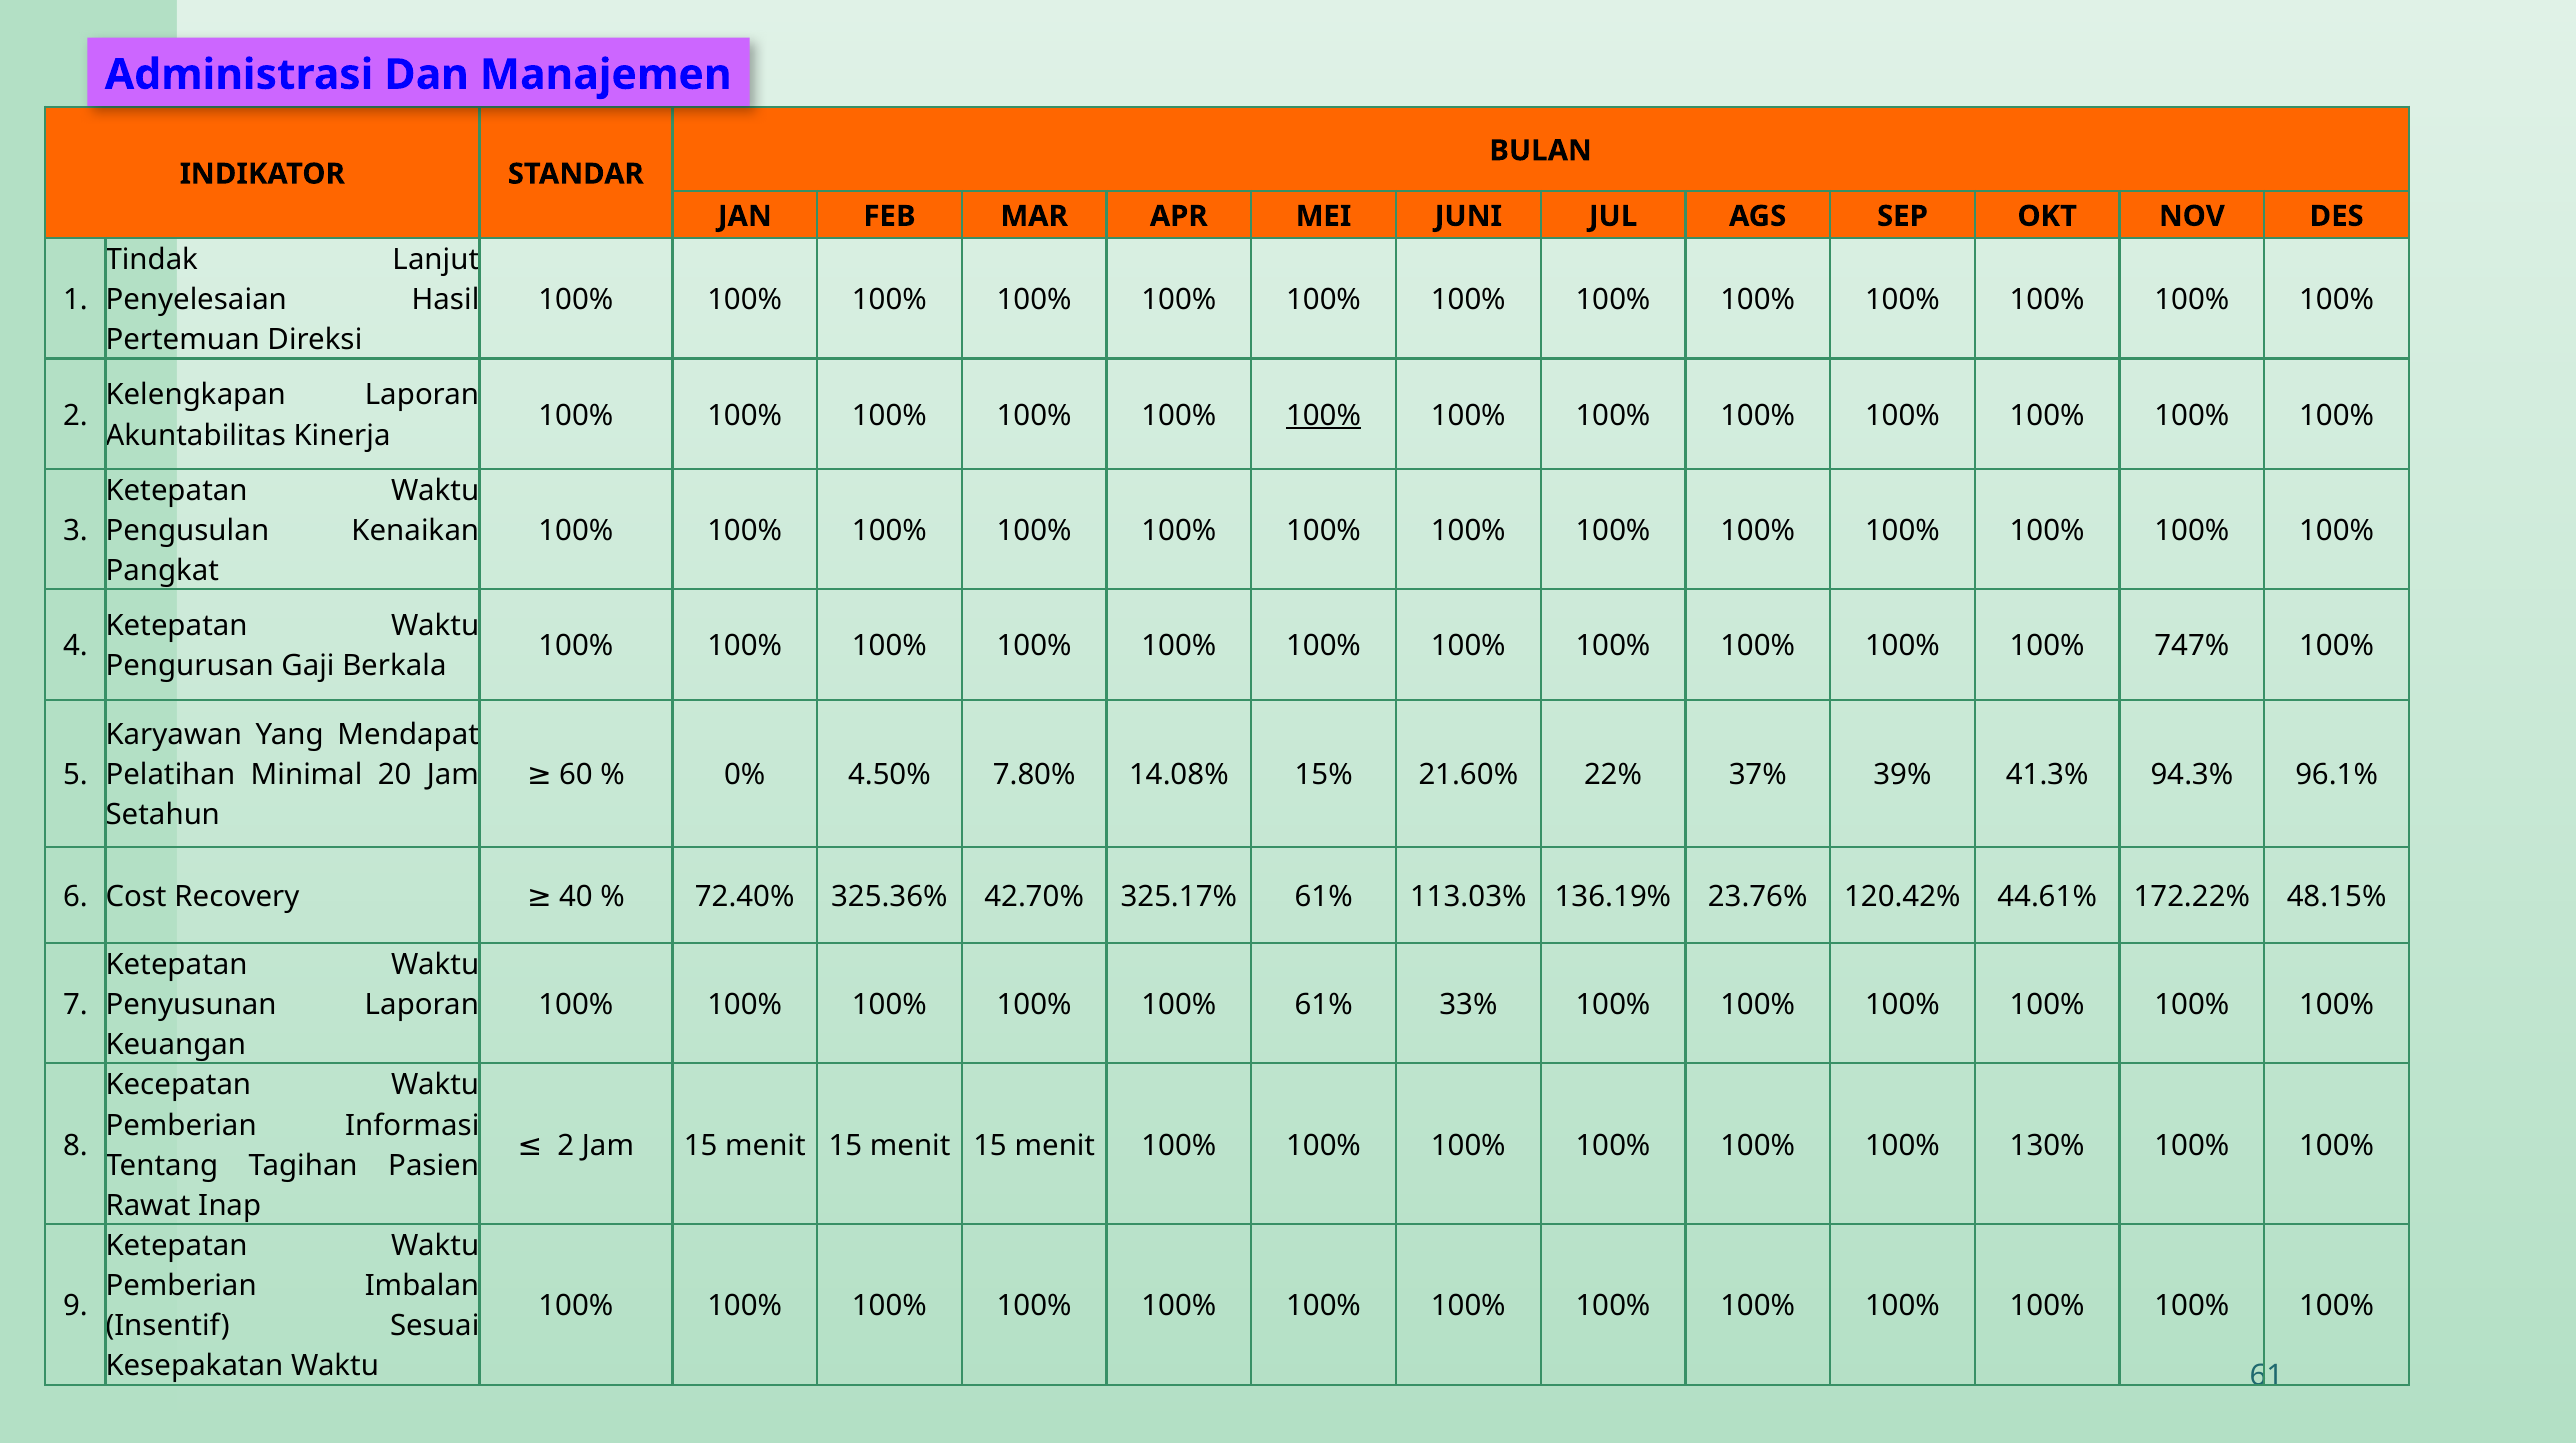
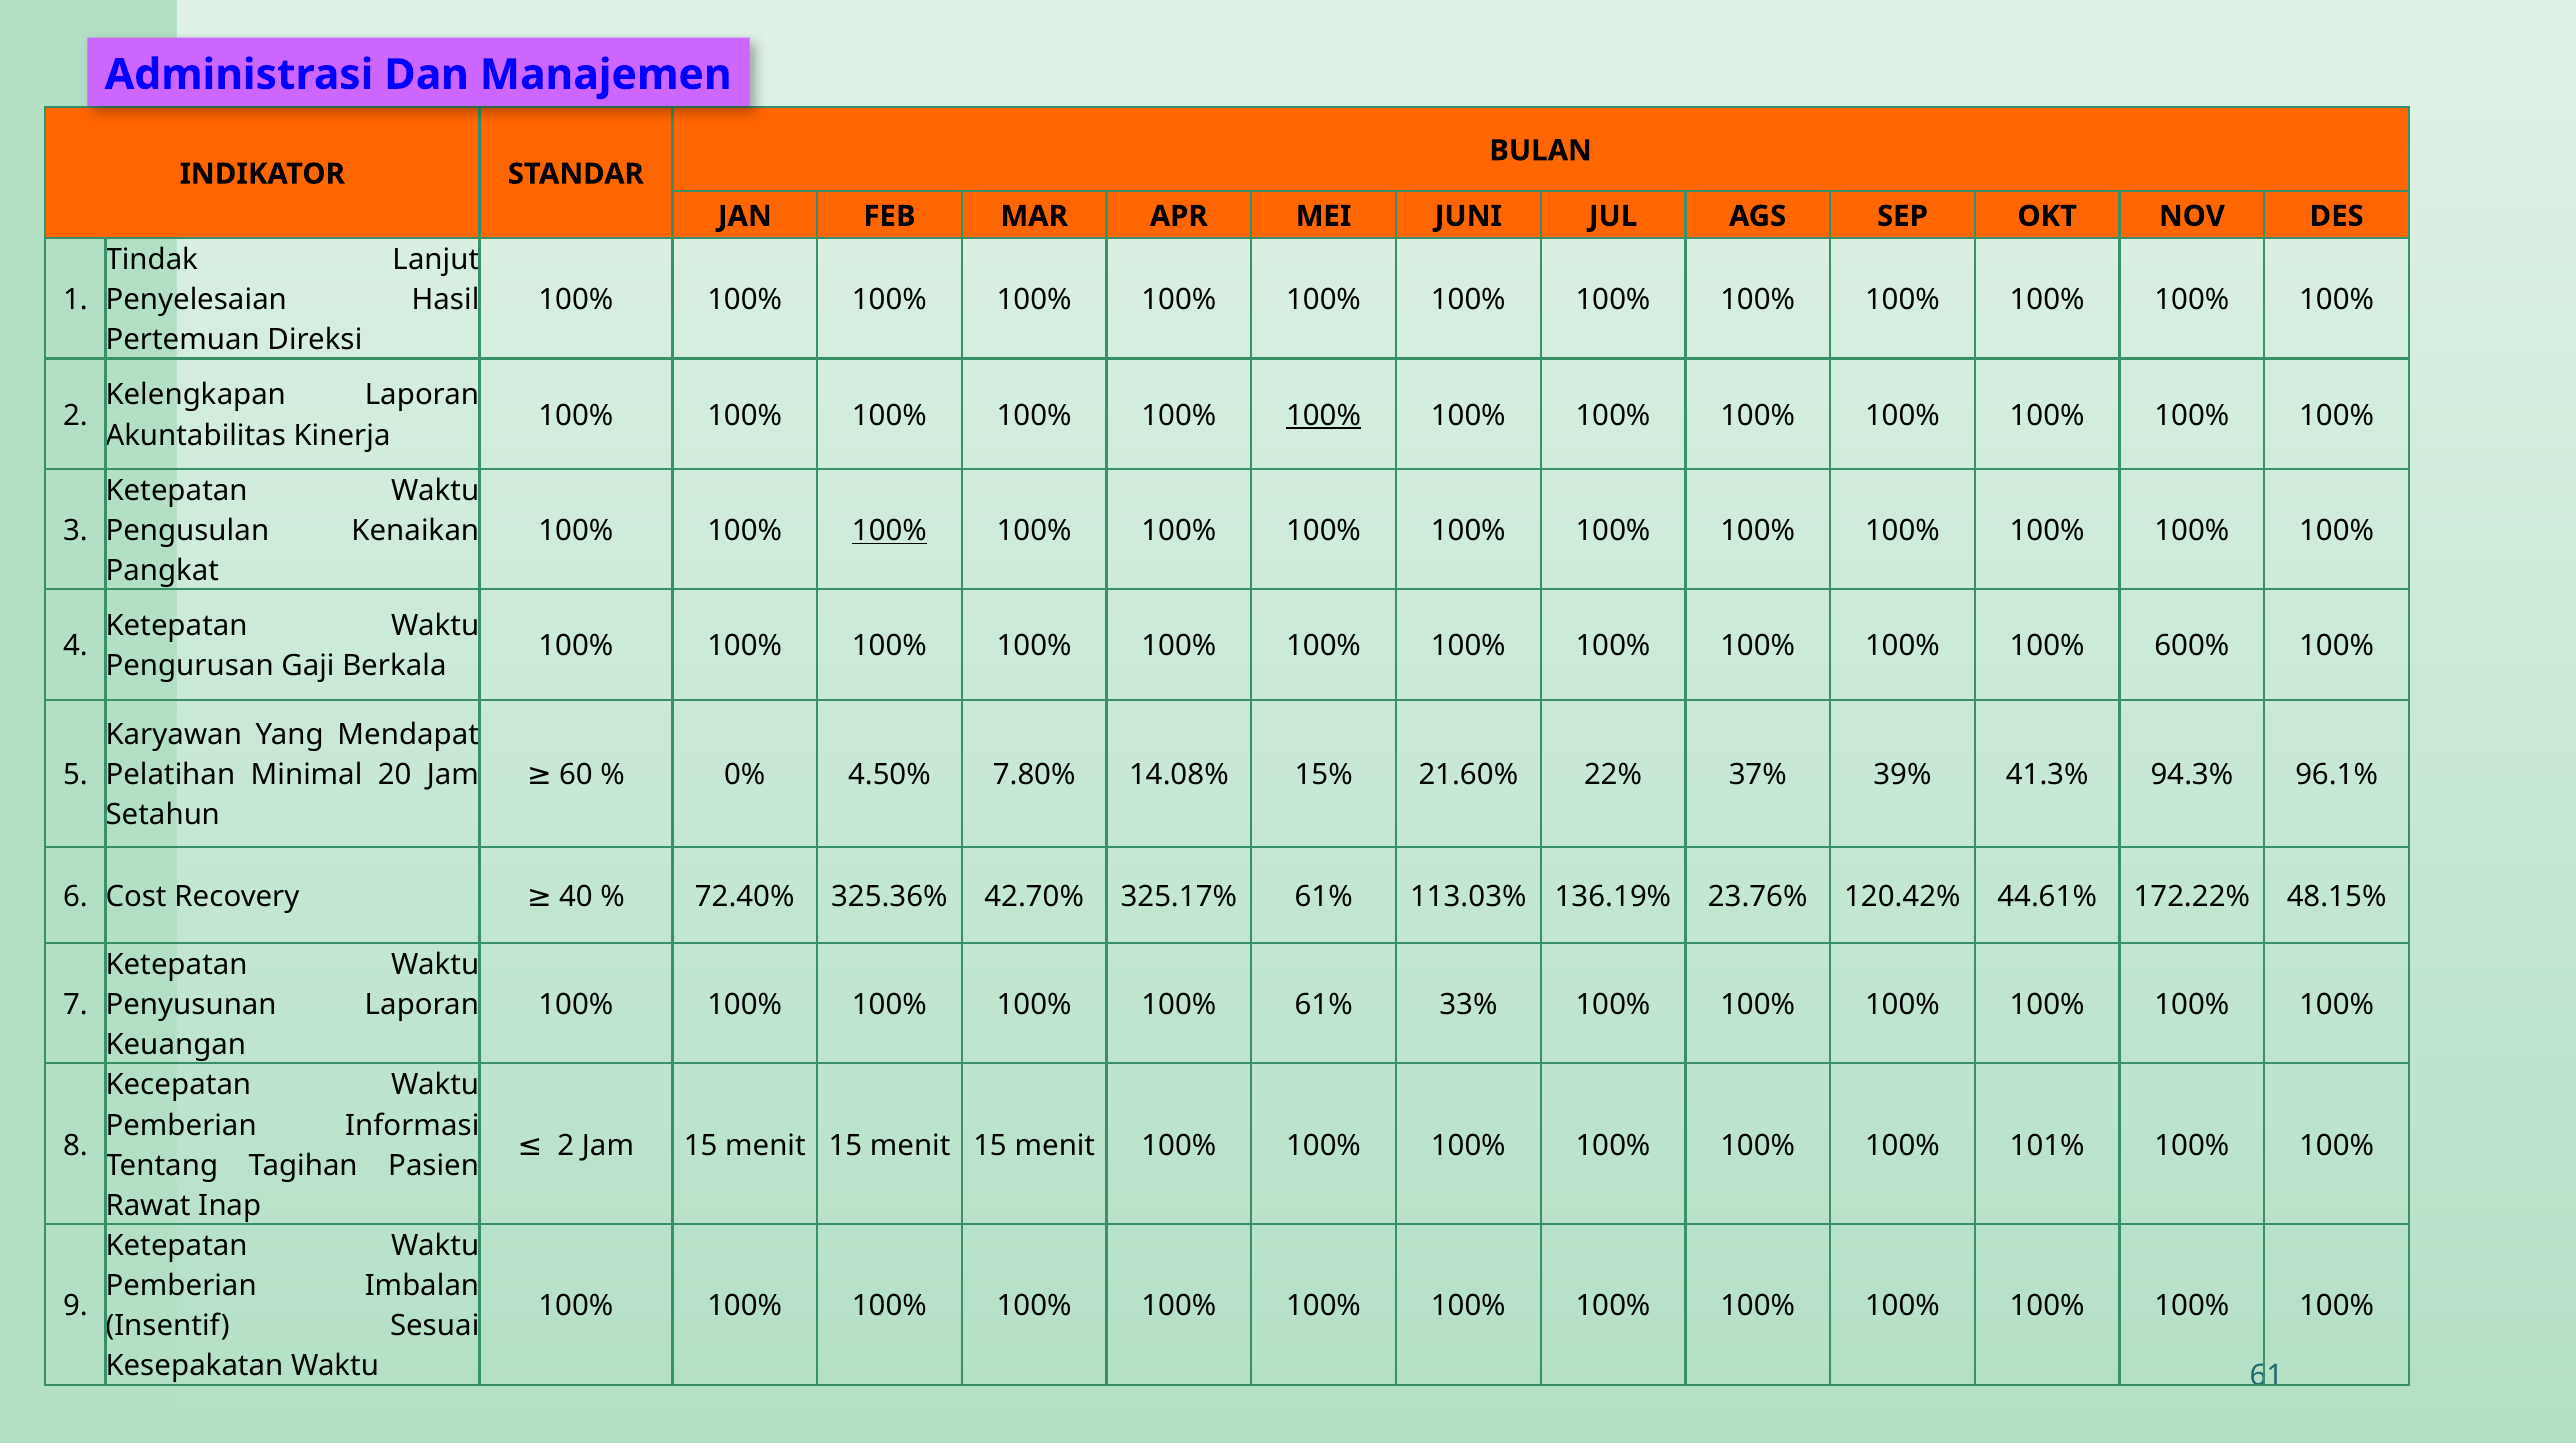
100% at (889, 531) underline: none -> present
747%: 747% -> 600%
130%: 130% -> 101%
